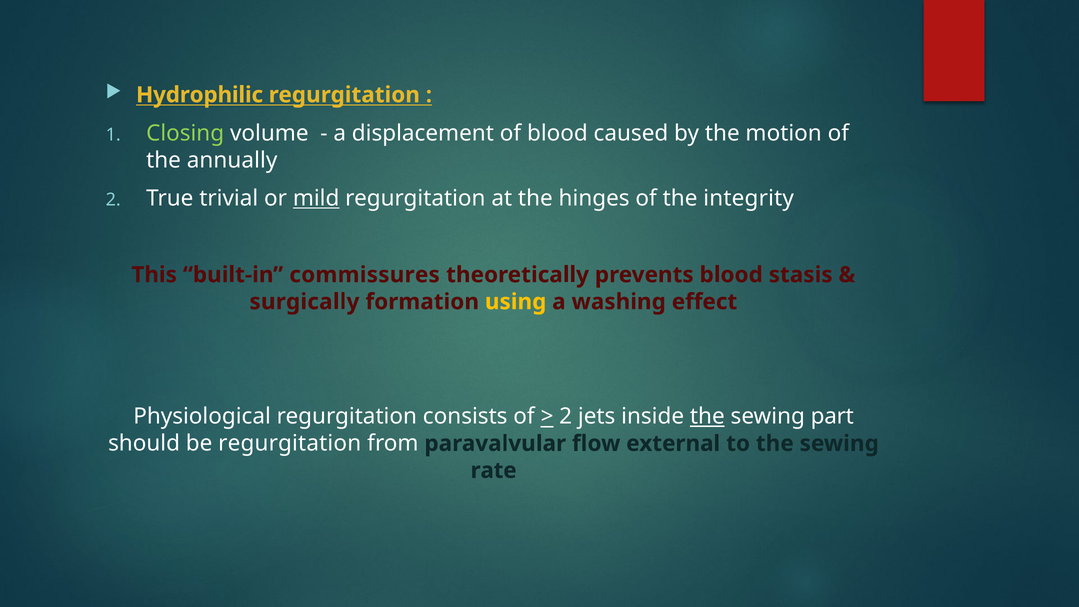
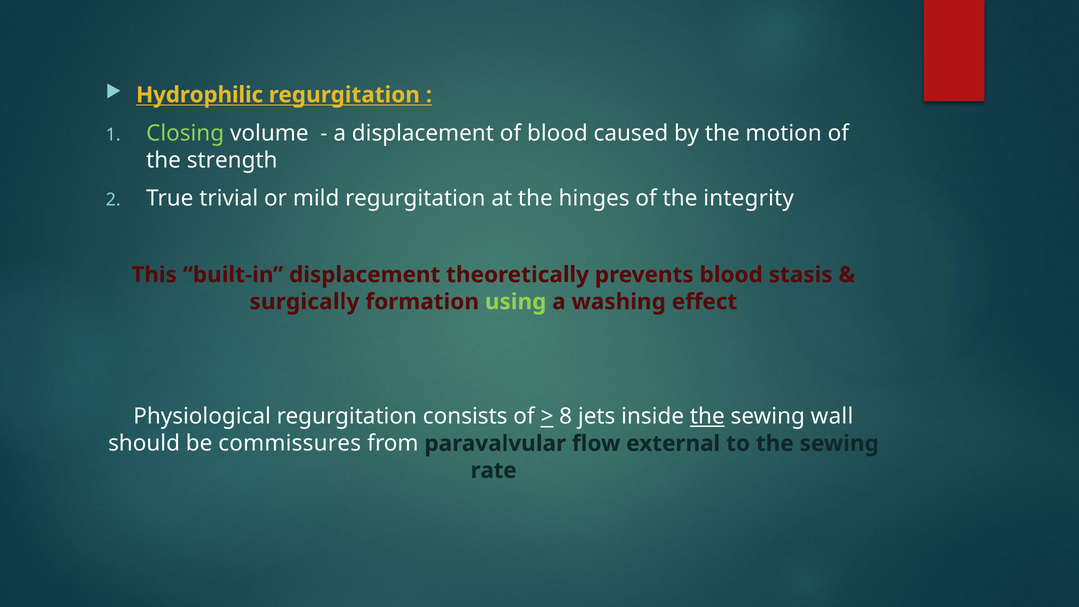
annually: annually -> strength
mild underline: present -> none
built-in commissures: commissures -> displacement
using colour: yellow -> light green
2 at (566, 416): 2 -> 8
part: part -> wall
be regurgitation: regurgitation -> commissures
